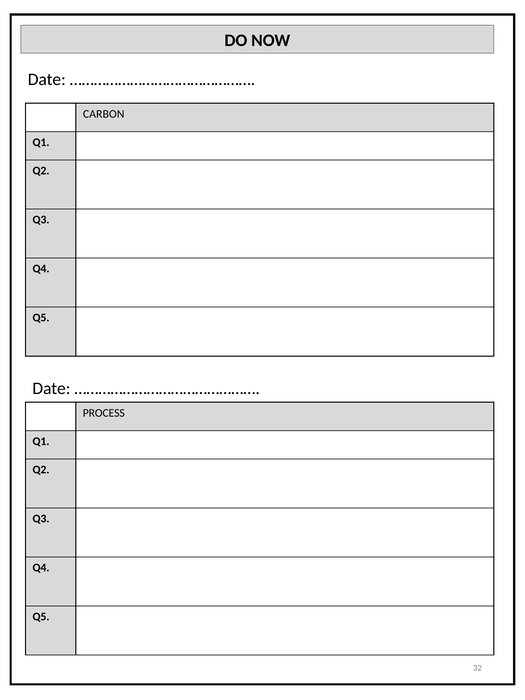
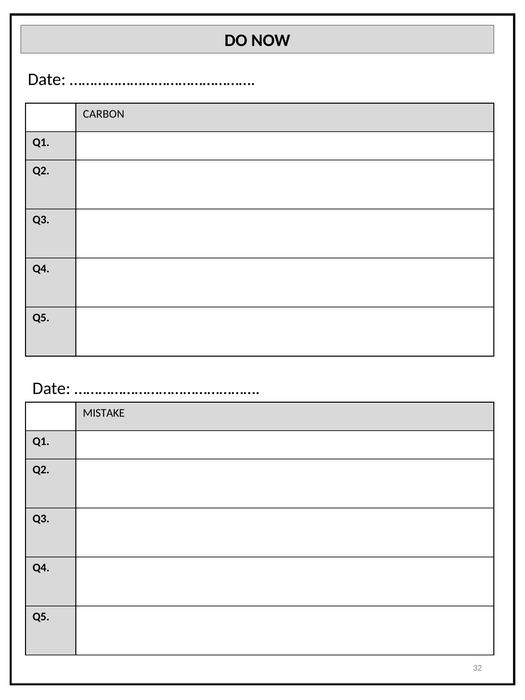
PROCESS: PROCESS -> MISTAKE
